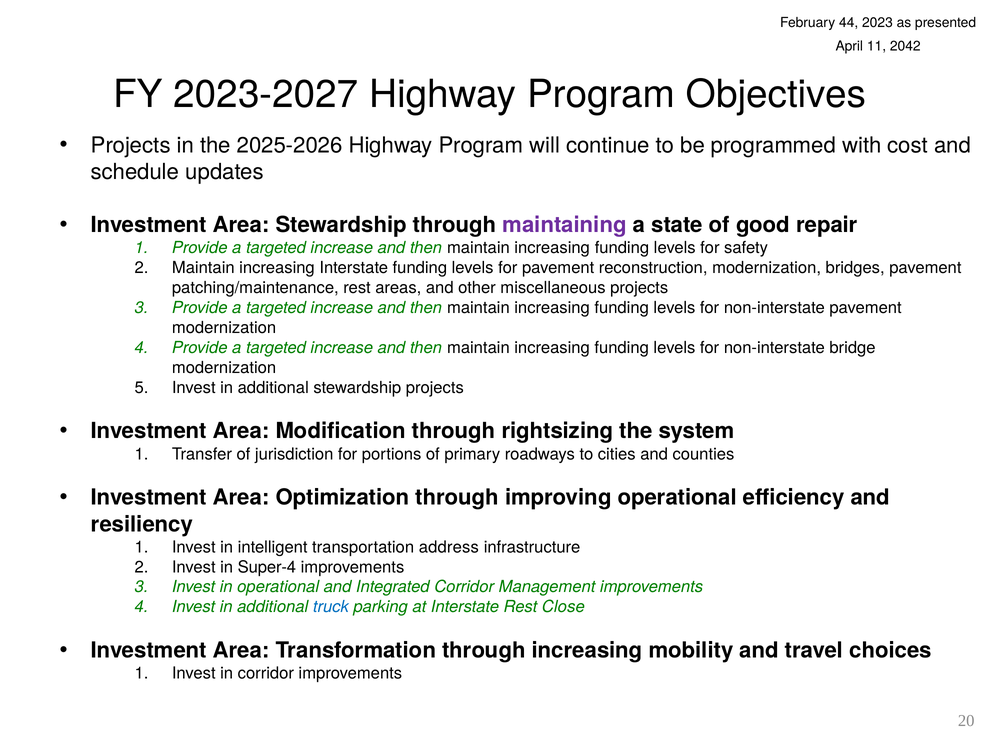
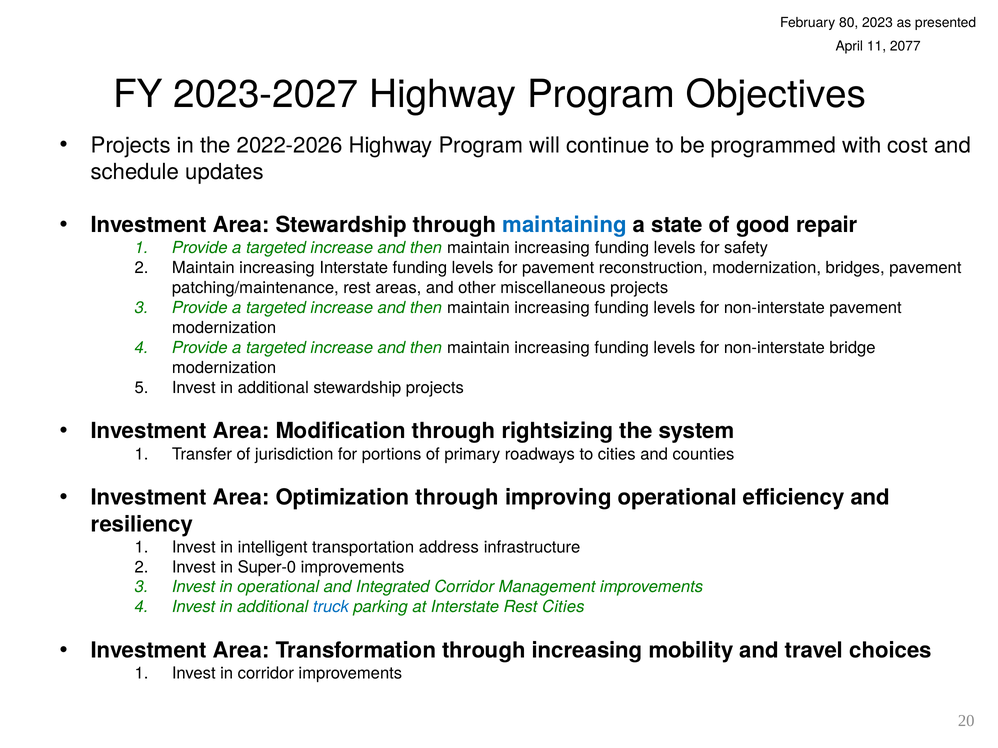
44: 44 -> 80
2042: 2042 -> 2077
2025-2026: 2025-2026 -> 2022-2026
maintaining colour: purple -> blue
Super-4: Super-4 -> Super-0
Rest Close: Close -> Cities
